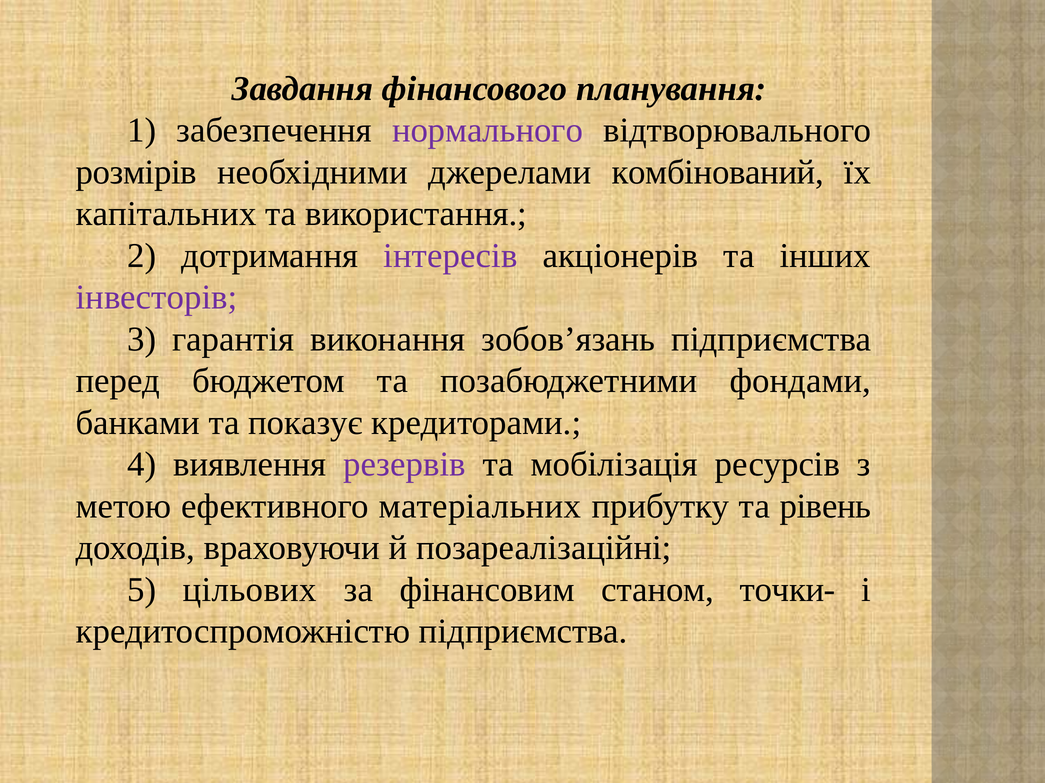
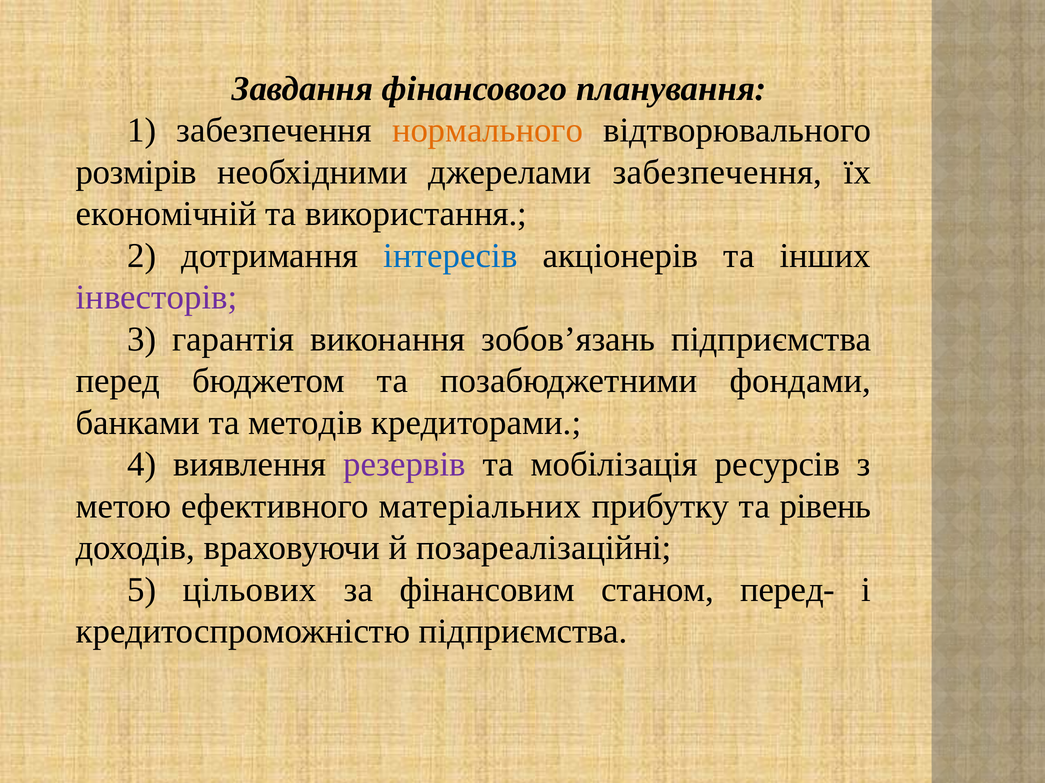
нормального colour: purple -> orange
джерелами комбінований: комбінований -> забезпечення
капітальних: капітальних -> економічній
інтересів colour: purple -> blue
показує: показує -> методів
точки-: точки- -> перед-
